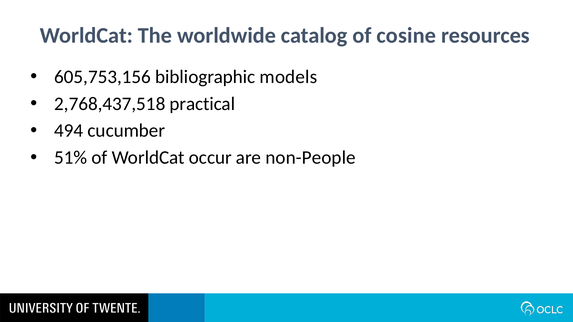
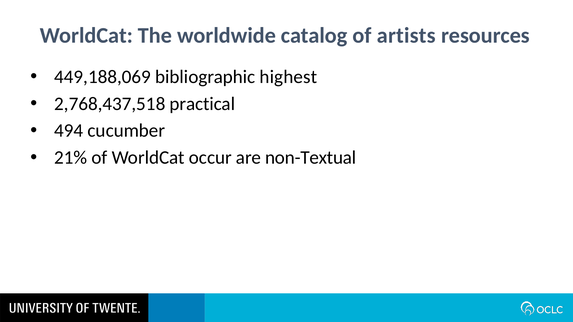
cosine: cosine -> artists
605,753,156: 605,753,156 -> 449,188,069
models: models -> highest
51%: 51% -> 21%
non-People: non-People -> non-Textual
